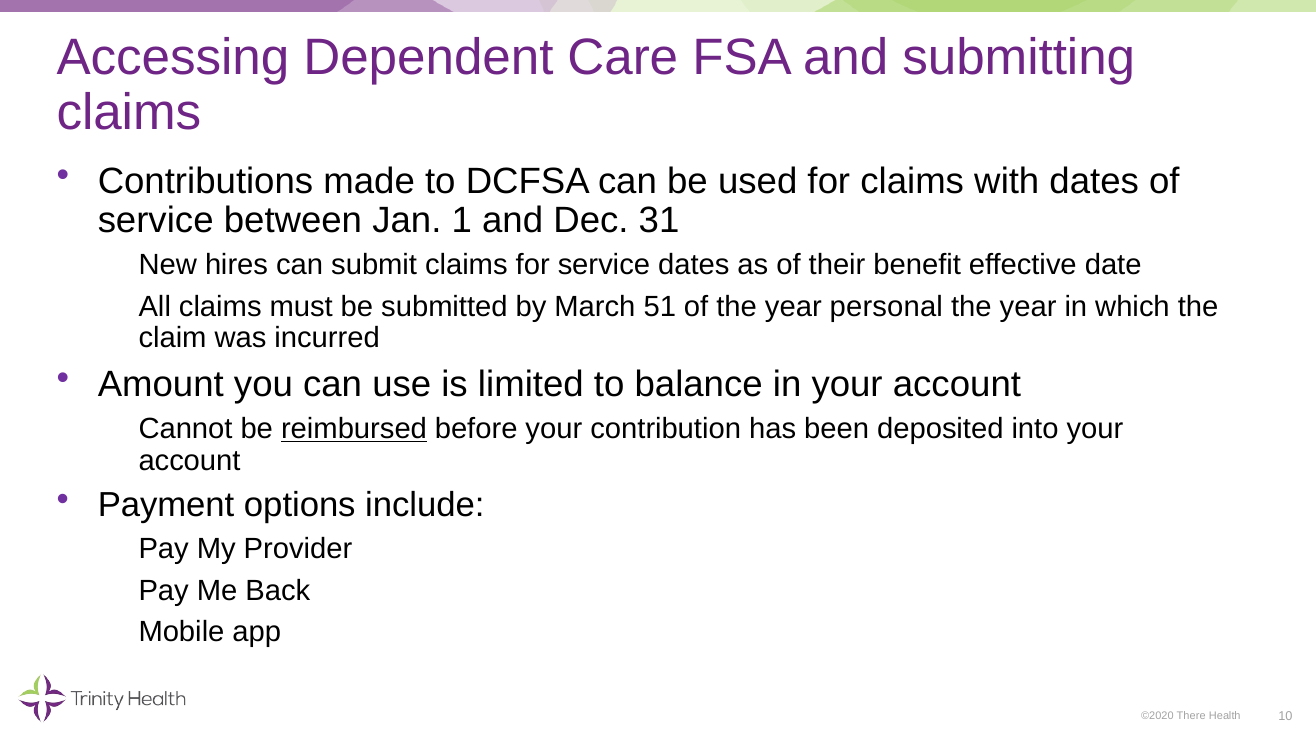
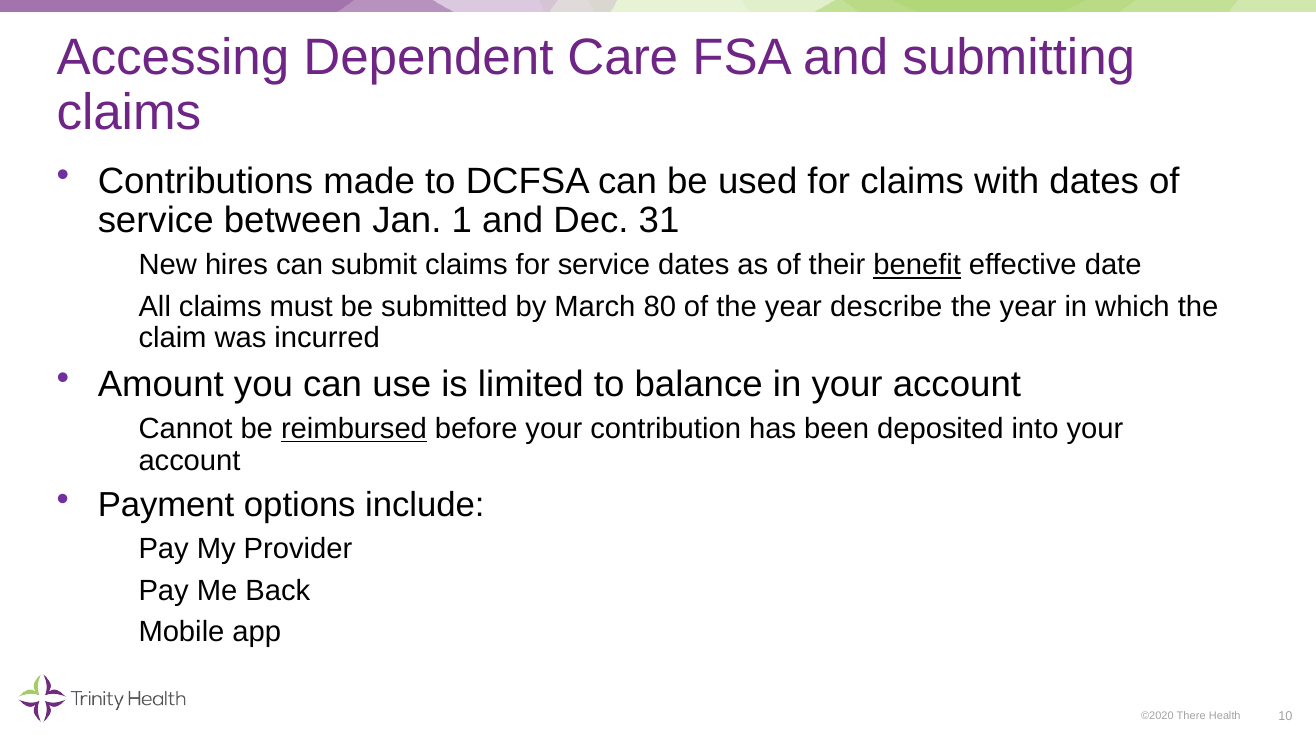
benefit underline: none -> present
51: 51 -> 80
personal: personal -> describe
